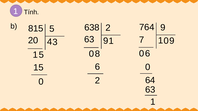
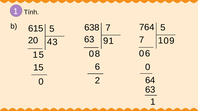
815: 815 -> 615
764 9: 9 -> 5
638 2: 2 -> 7
